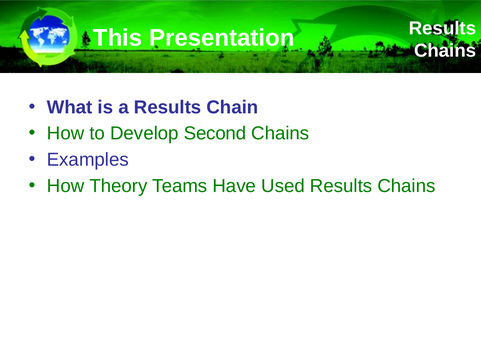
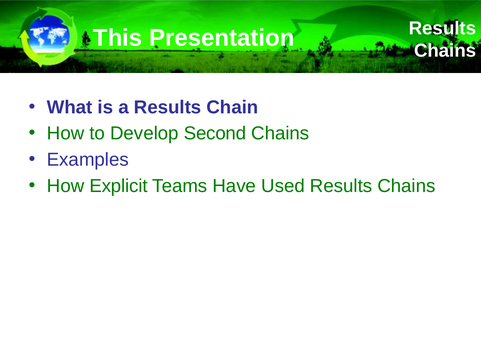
Theory: Theory -> Explicit
